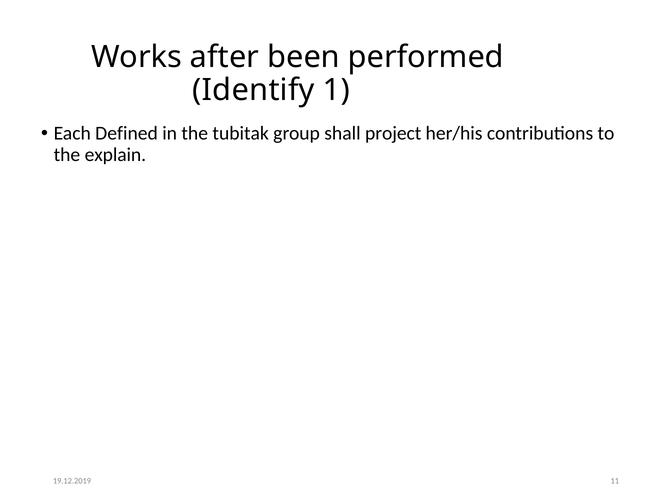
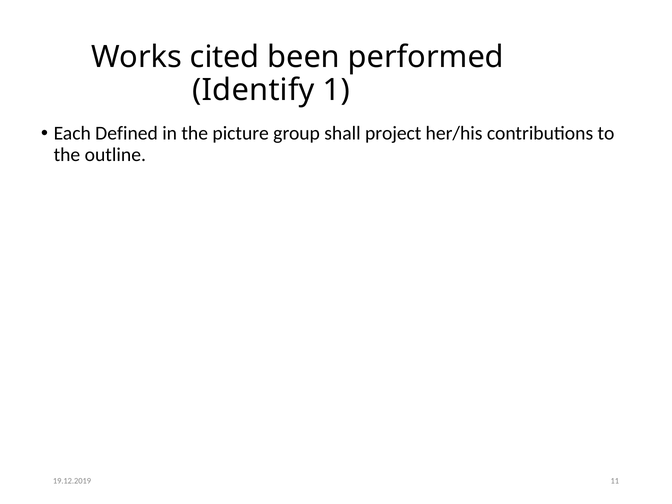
after: after -> cited
tubitak: tubitak -> picture
explain: explain -> outline
